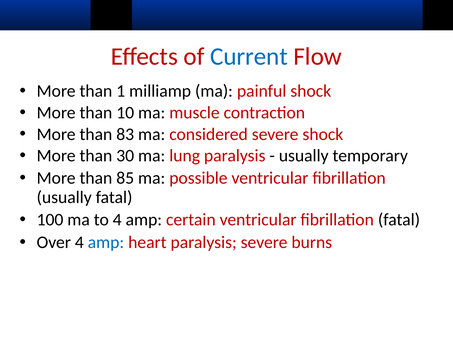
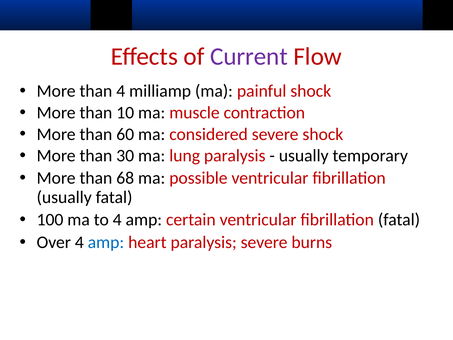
Current colour: blue -> purple
than 1: 1 -> 4
83: 83 -> 60
85: 85 -> 68
